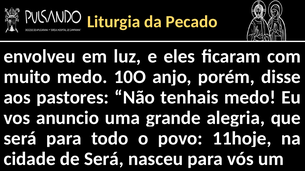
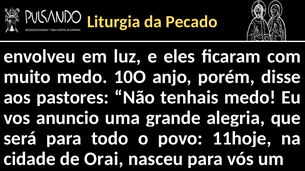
de Será: Será -> Orai
